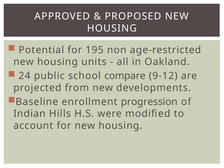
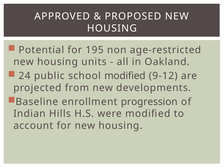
school compare: compare -> modified
